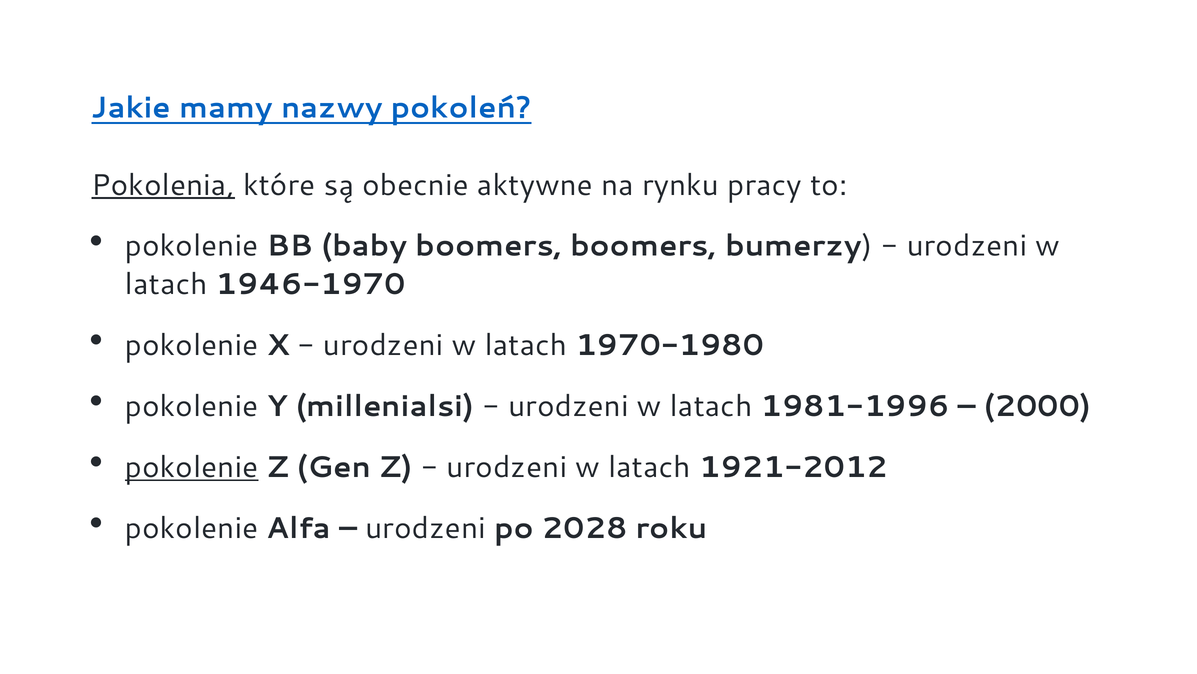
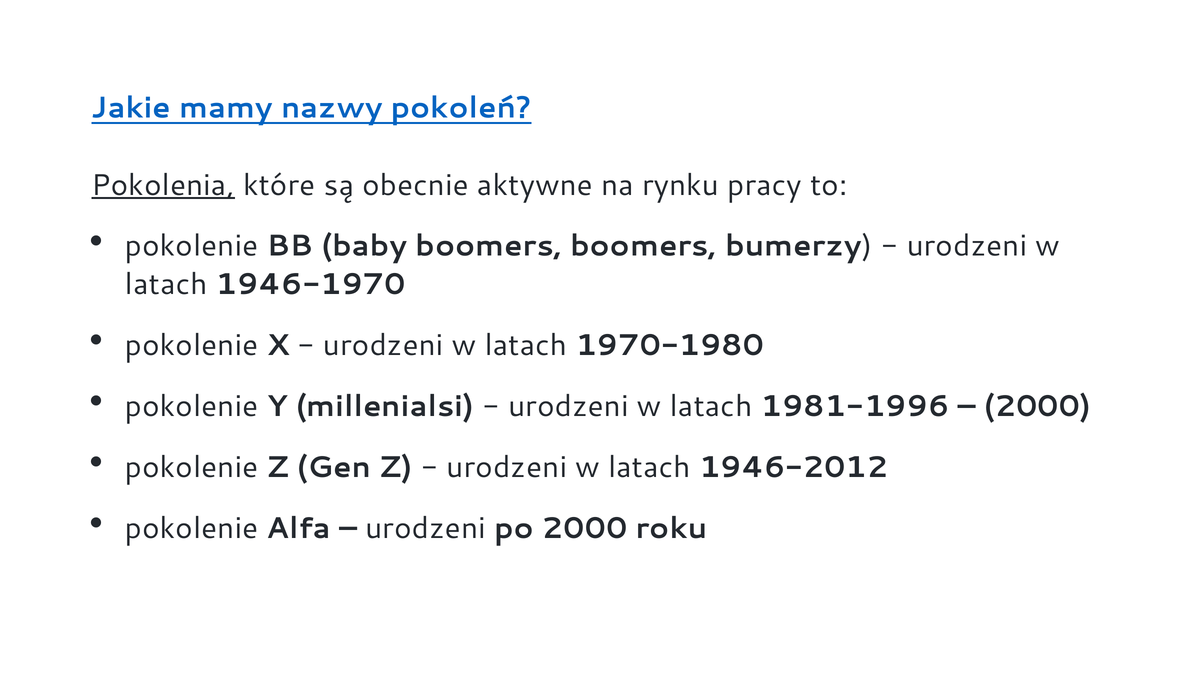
pokolenie at (192, 467) underline: present -> none
1921-2012: 1921-2012 -> 1946-2012
po 2028: 2028 -> 2000
